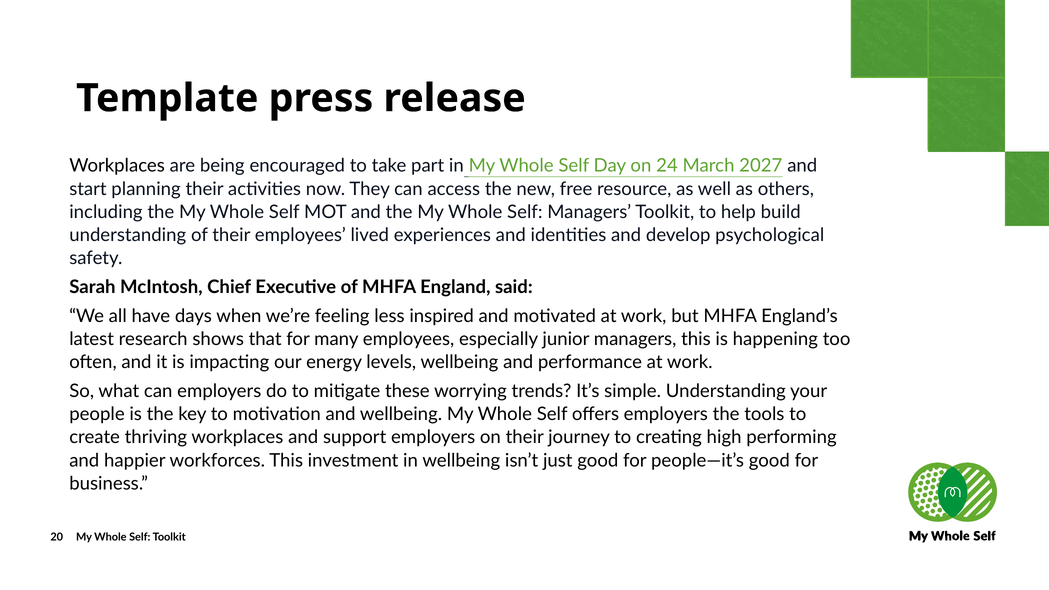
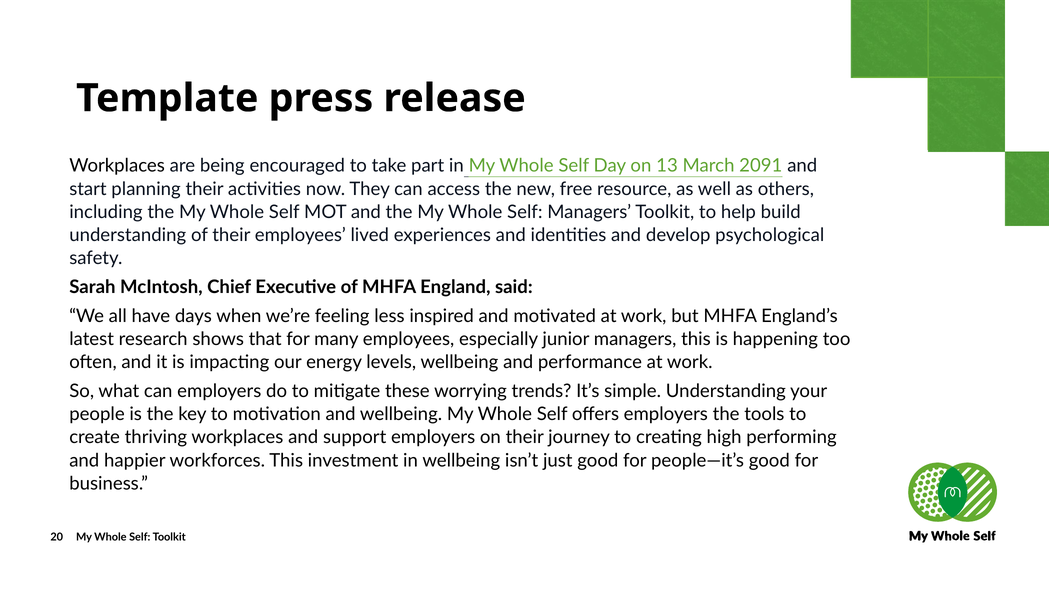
24: 24 -> 13
2027: 2027 -> 2091
